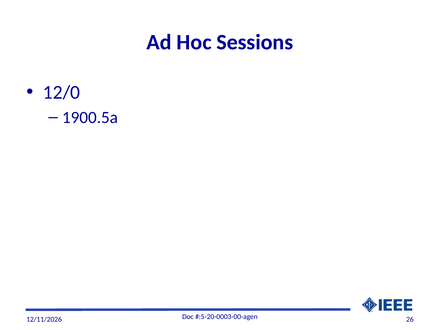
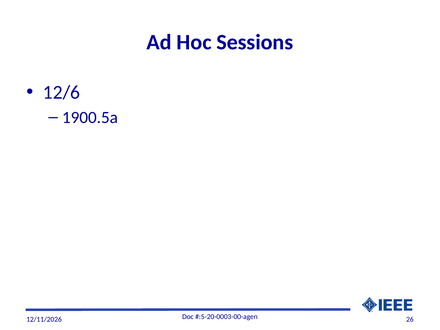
12/0: 12/0 -> 12/6
